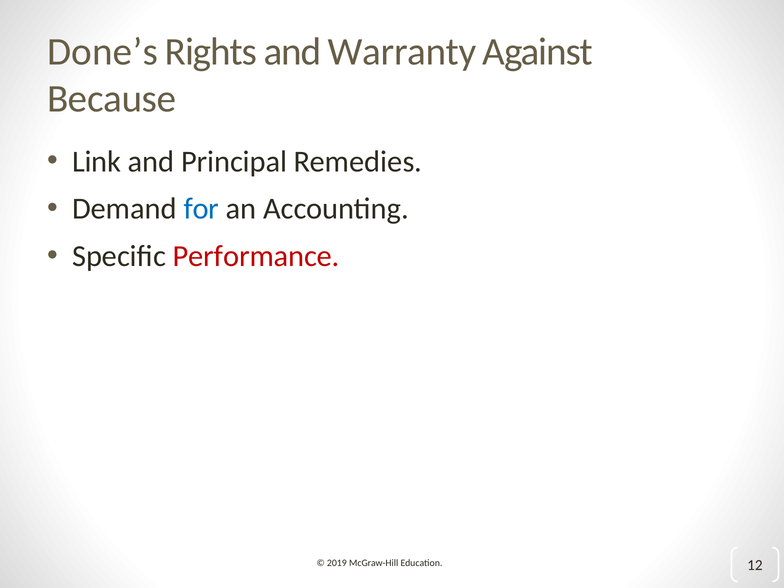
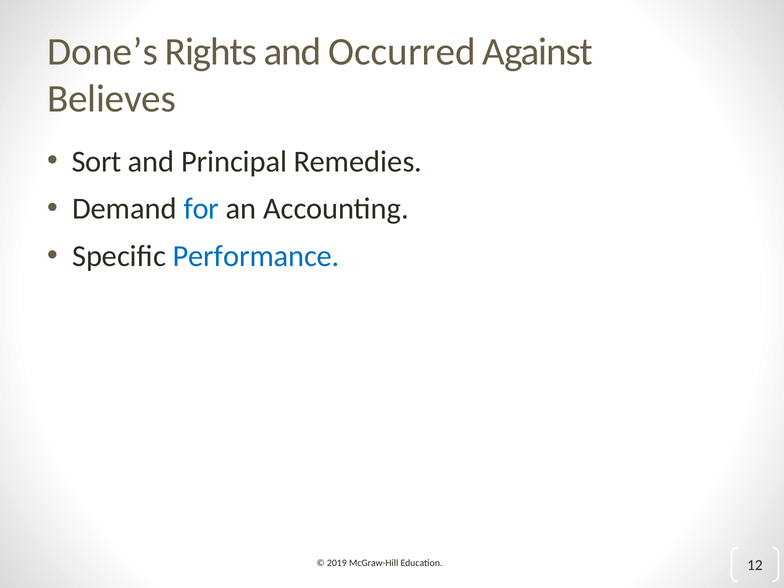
Warranty: Warranty -> Occurred
Because: Because -> Believes
Link: Link -> Sort
Performance colour: red -> blue
